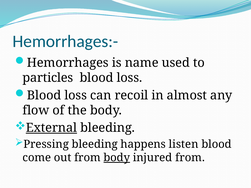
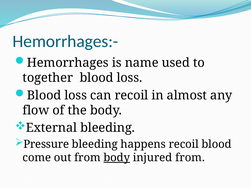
particles: particles -> together
External underline: present -> none
Pressing: Pressing -> Pressure
happens listen: listen -> recoil
